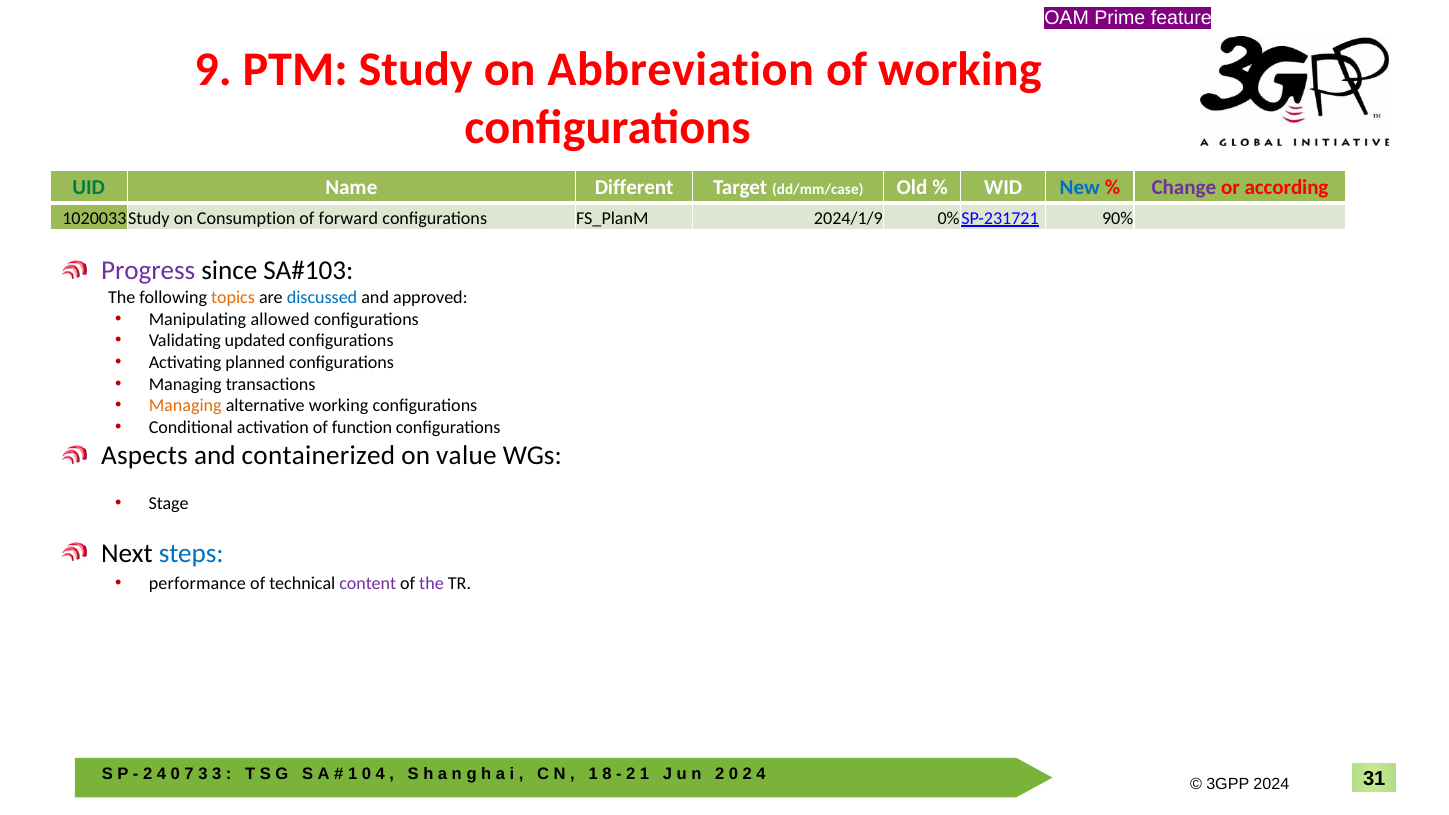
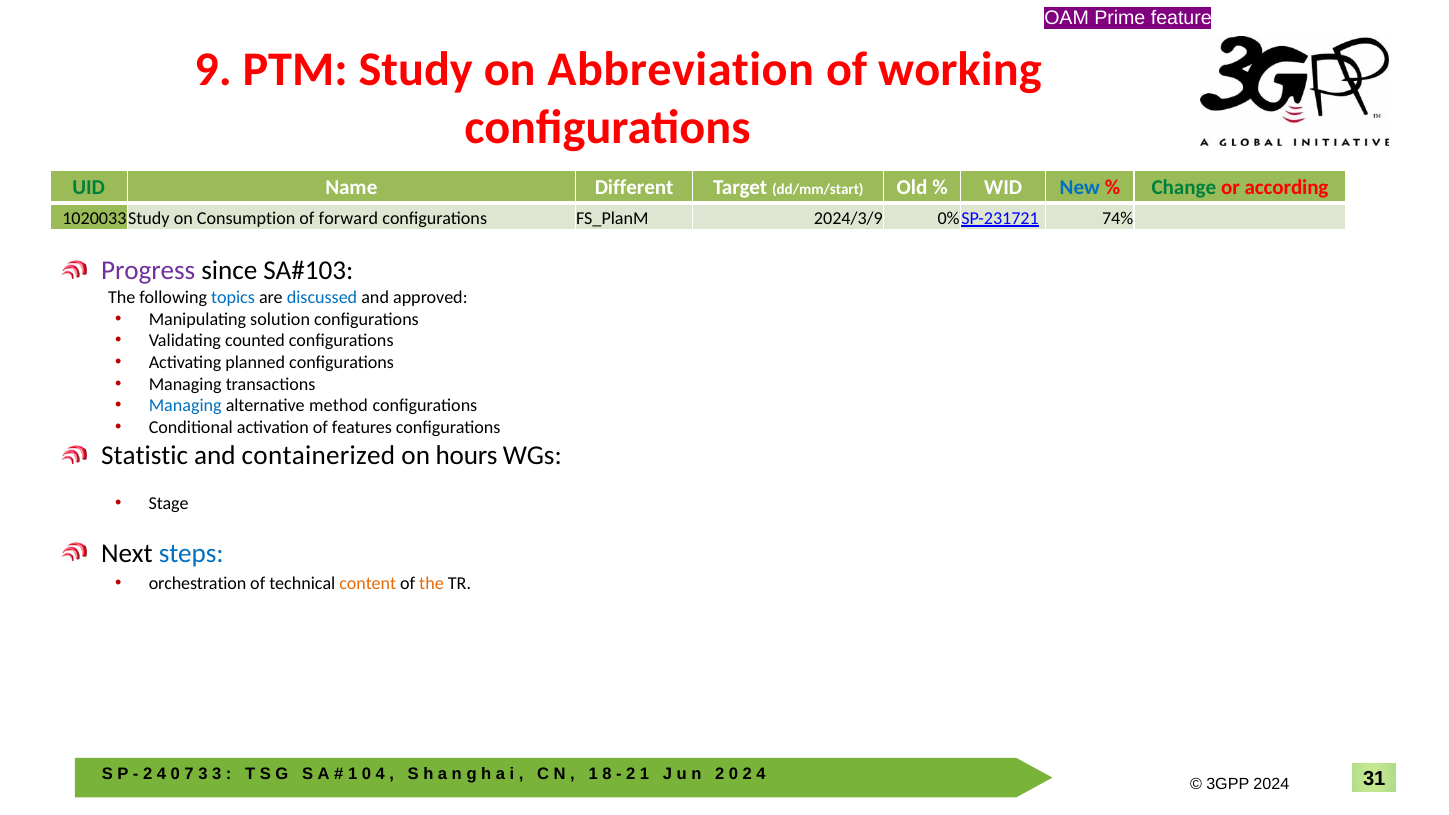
dd/mm/case: dd/mm/case -> dd/mm/start
Change colour: purple -> green
2024/1/9: 2024/1/9 -> 2024/3/9
90%: 90% -> 74%
topics colour: orange -> blue
allowed: allowed -> solution
updated: updated -> counted
Managing at (185, 406) colour: orange -> blue
alternative working: working -> method
function: function -> features
Aspects: Aspects -> Statistic
value: value -> hours
performance: performance -> orchestration
content colour: purple -> orange
the at (432, 584) colour: purple -> orange
